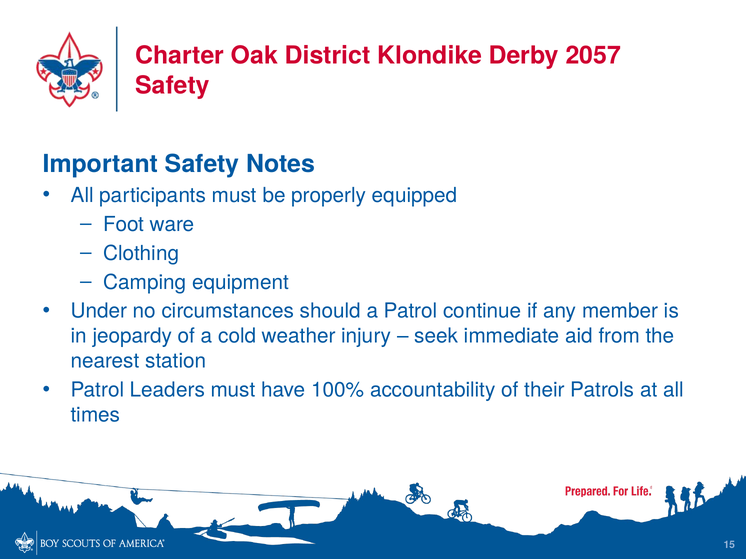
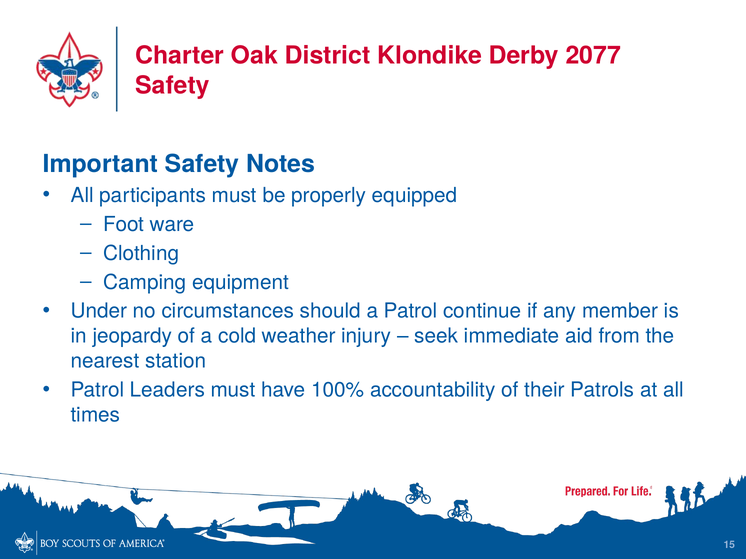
2057: 2057 -> 2077
